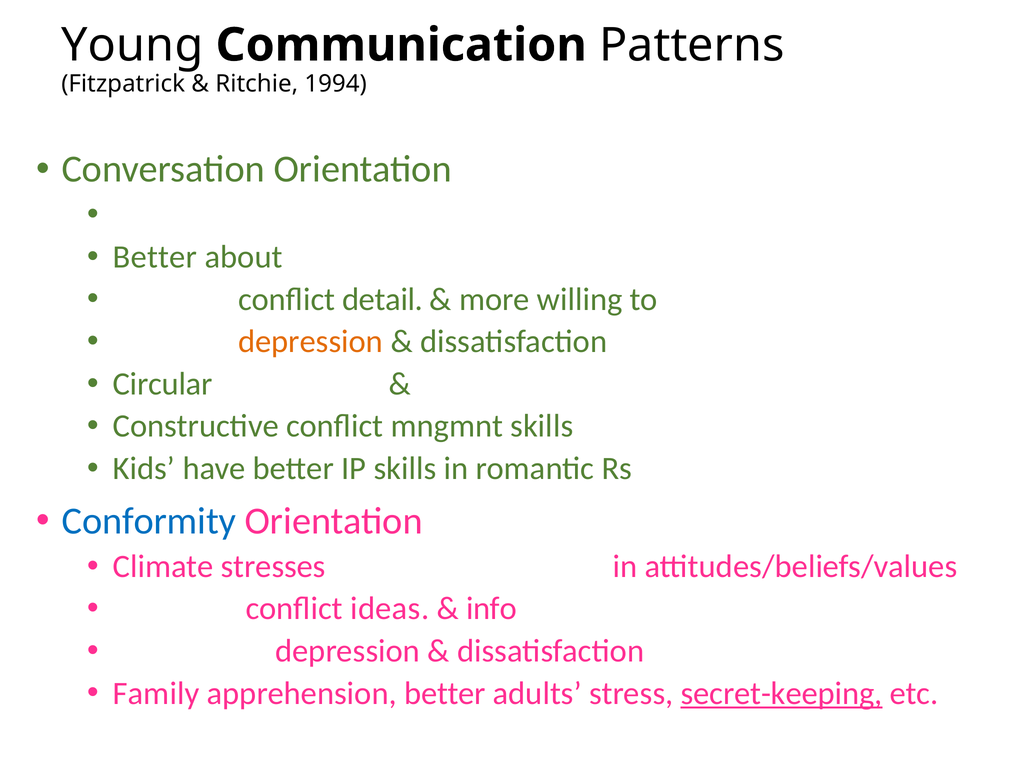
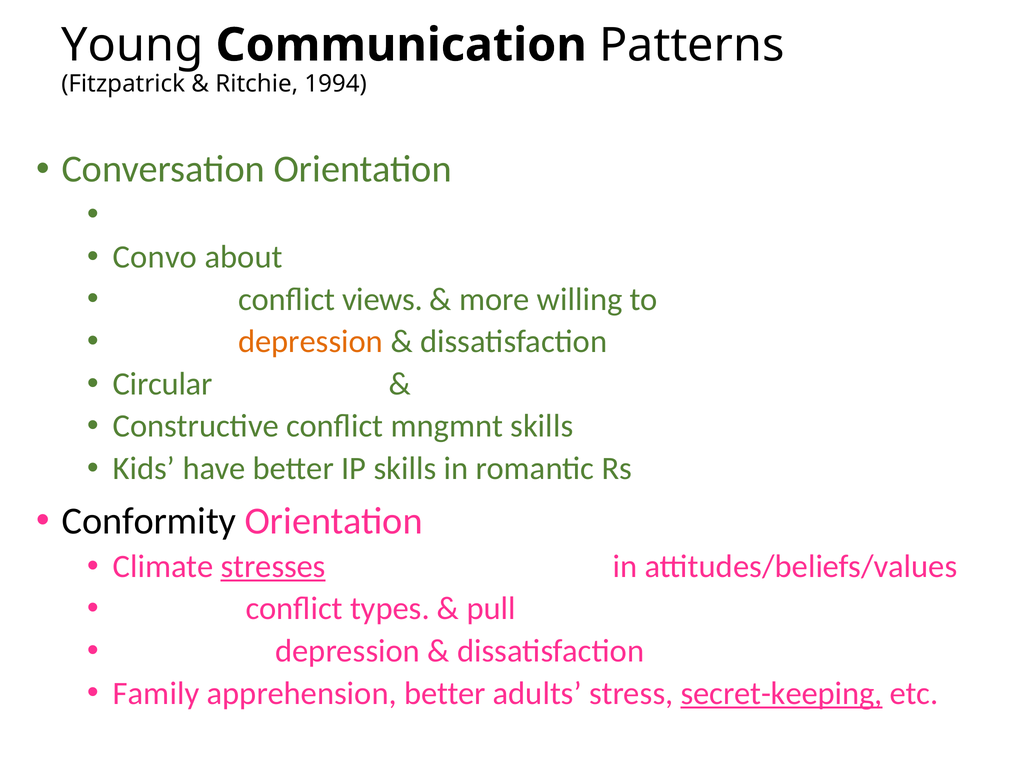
Better at (155, 257): Better -> Convo
detail: detail -> views
Conformity colour: blue -> black
stresses underline: none -> present
ideas: ideas -> types
info: info -> pull
